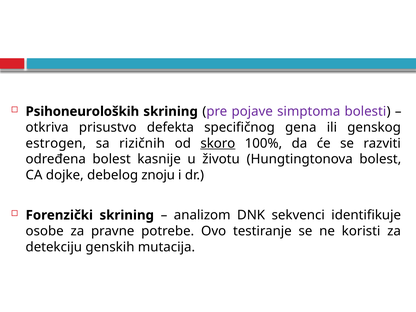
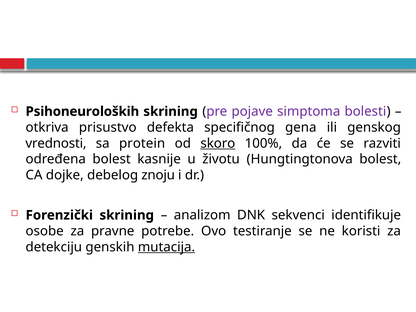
estrogen: estrogen -> vrednosti
rizičnih: rizičnih -> protein
mutacija underline: none -> present
